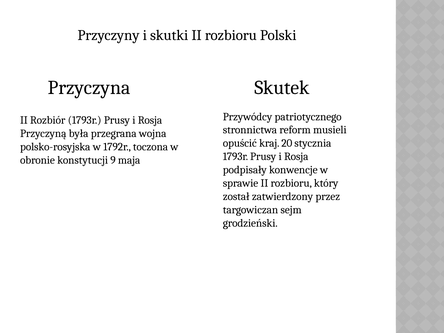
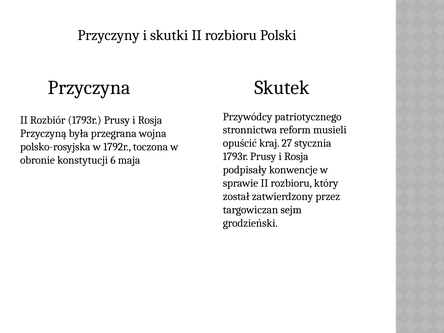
20: 20 -> 27
9: 9 -> 6
